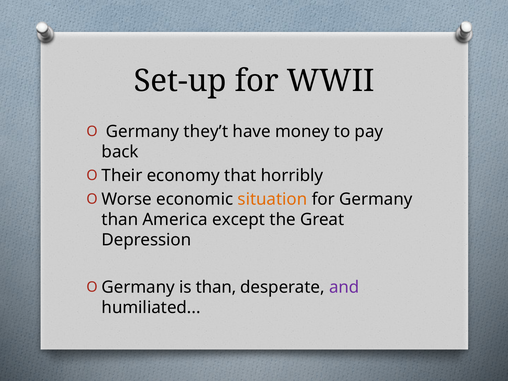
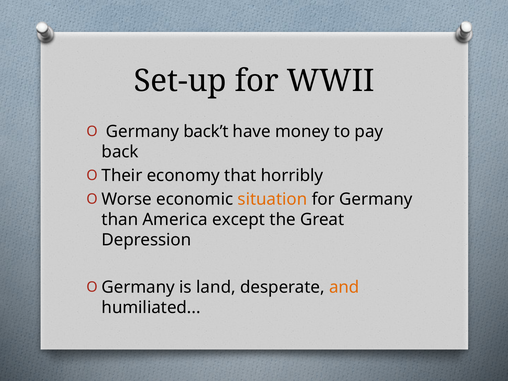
they’t: they’t -> back’t
is than: than -> land
and colour: purple -> orange
